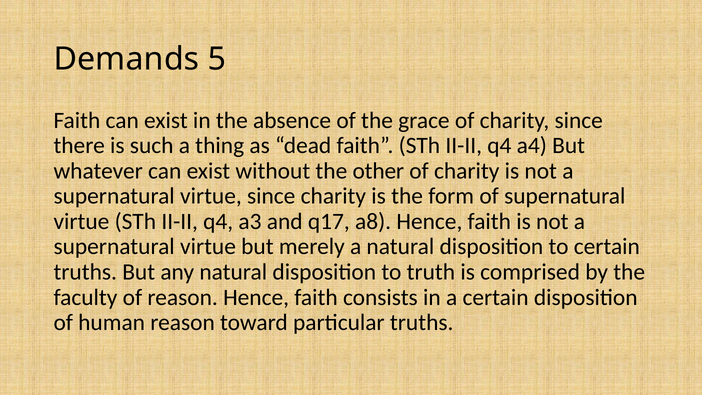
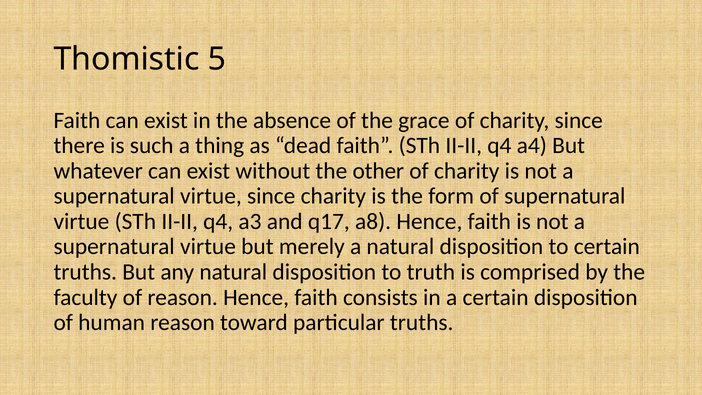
Demands: Demands -> Thomistic
